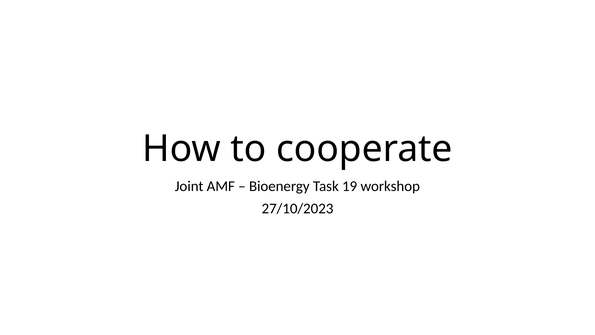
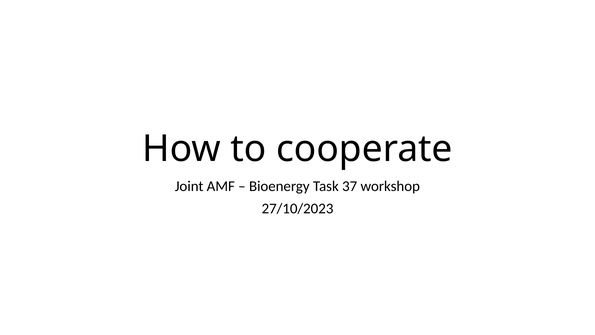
19: 19 -> 37
